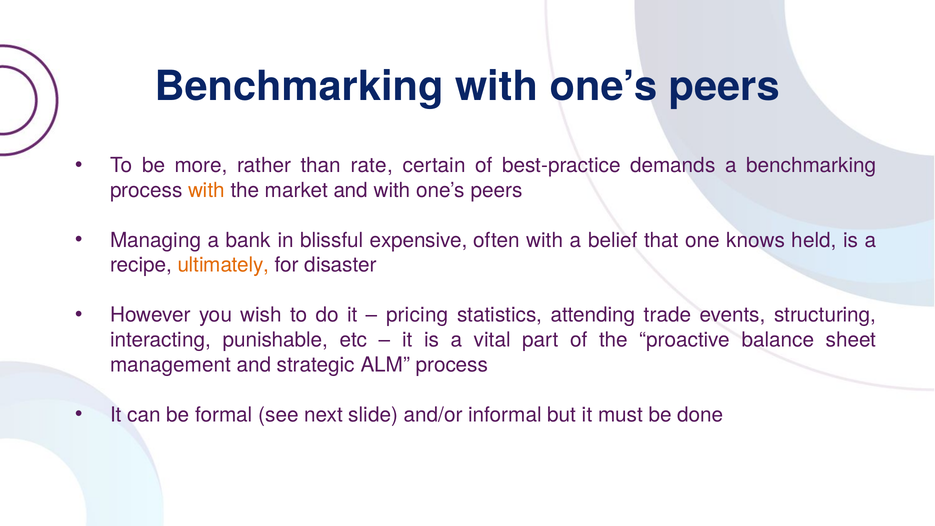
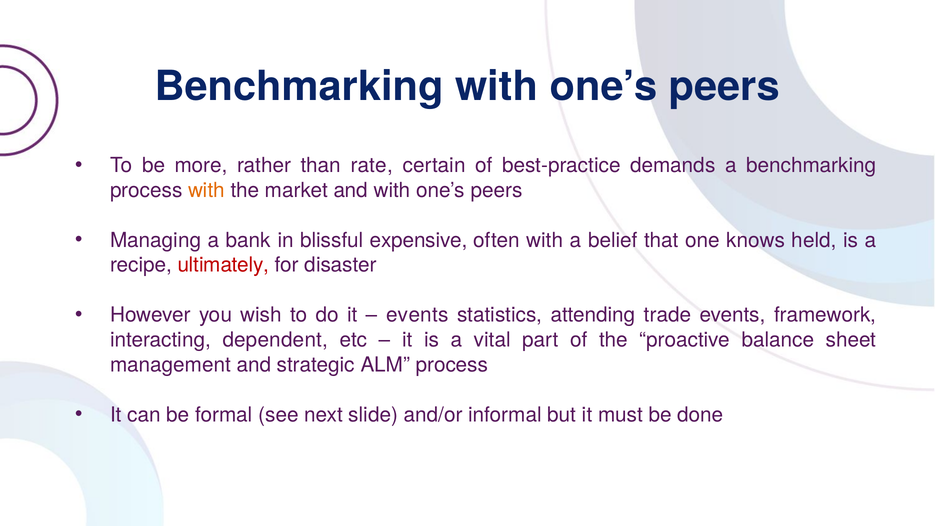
ultimately colour: orange -> red
pricing at (417, 315): pricing -> events
structuring: structuring -> framework
punishable: punishable -> dependent
